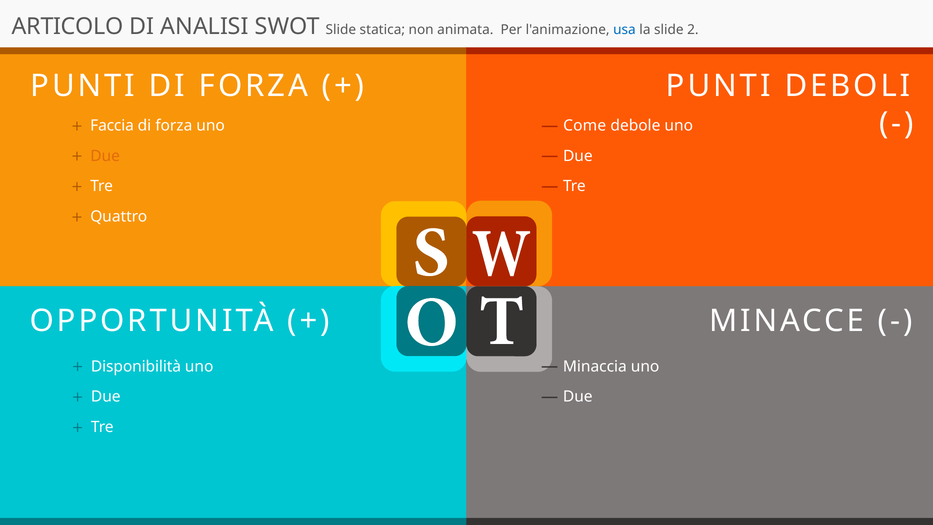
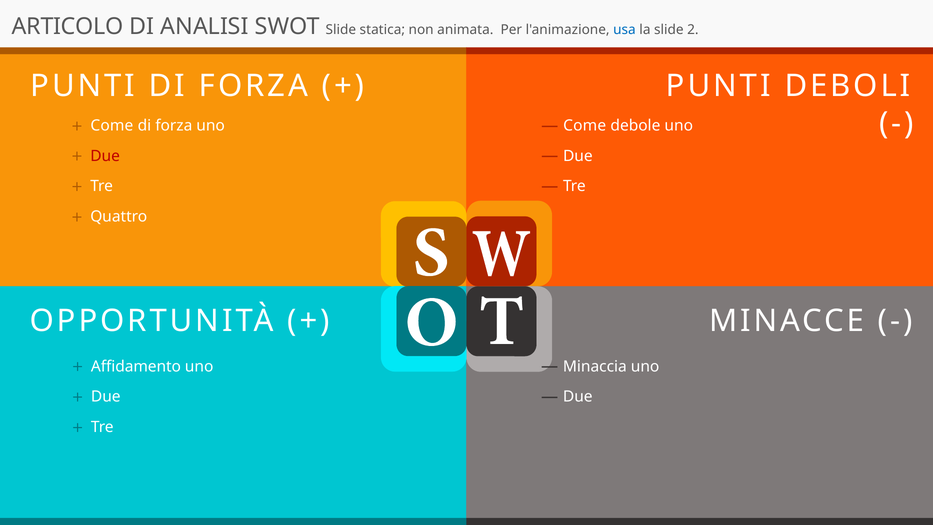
Faccia at (112, 126): Faccia -> Come
Due at (105, 156) colour: orange -> red
Disponibilità: Disponibilità -> Affidamento
